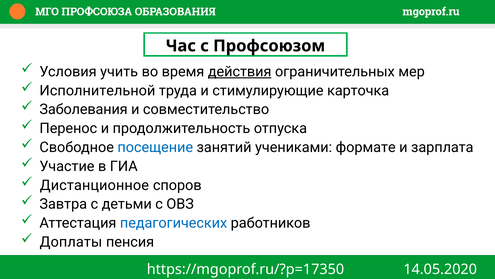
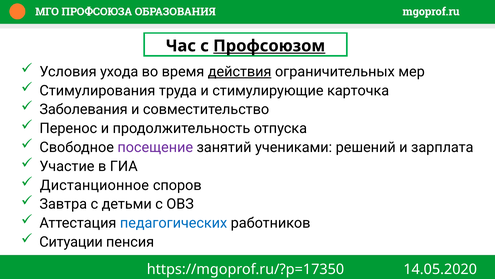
Профсоюзом underline: none -> present
учить: учить -> ухода
Исполнительной: Исполнительной -> Стимулирования
посещение colour: blue -> purple
формате: формате -> решений
Доплаты: Доплаты -> Ситуации
